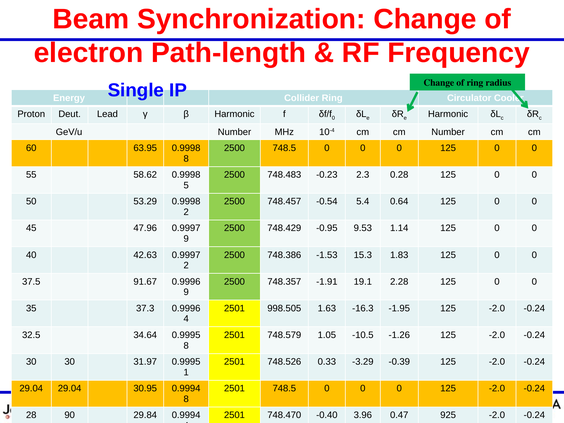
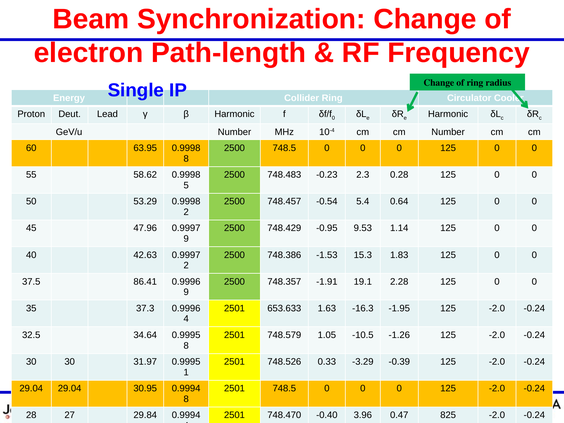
91.67: 91.67 -> 86.41
998.505: 998.505 -> 653.633
90: 90 -> 27
925: 925 -> 825
